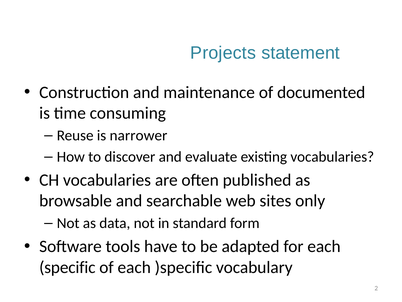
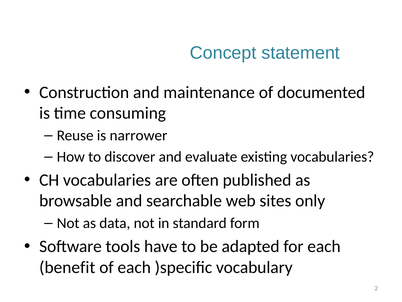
Projects: Projects -> Concept
specific: specific -> benefit
